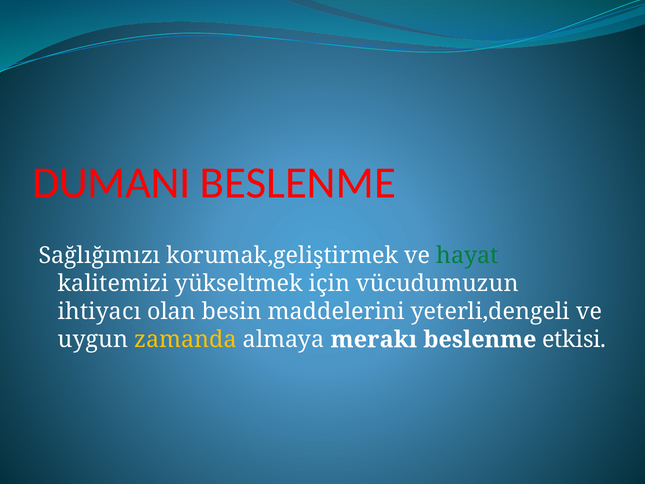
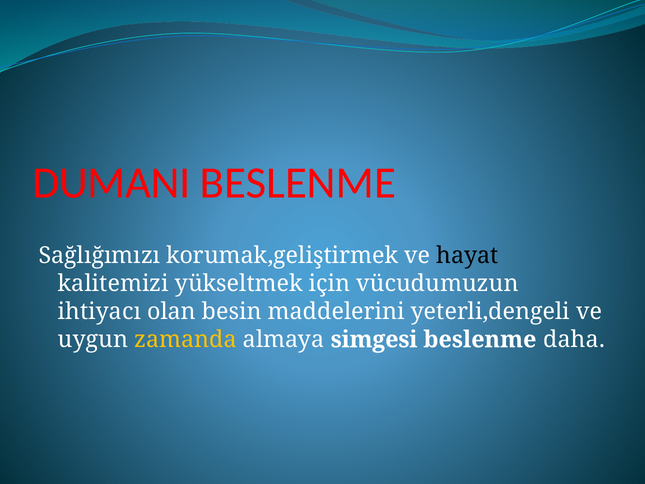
hayat colour: green -> black
merakı: merakı -> simgesi
etkisi: etkisi -> daha
